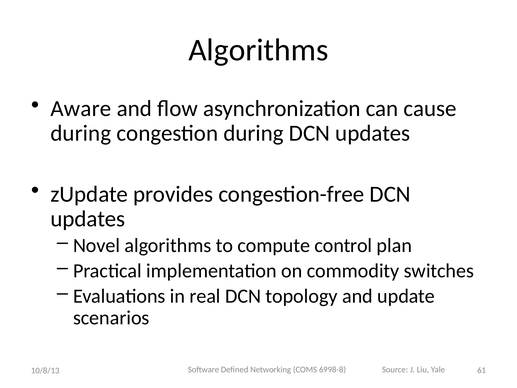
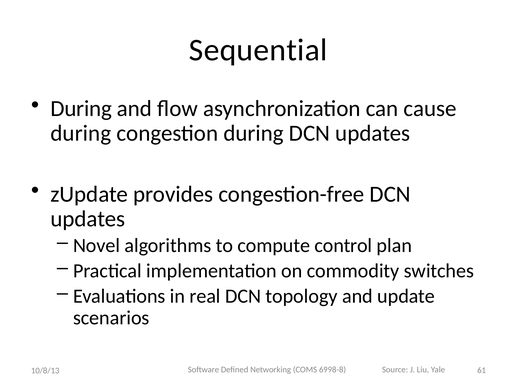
Algorithms at (258, 50): Algorithms -> Sequential
Aware at (81, 108): Aware -> During
